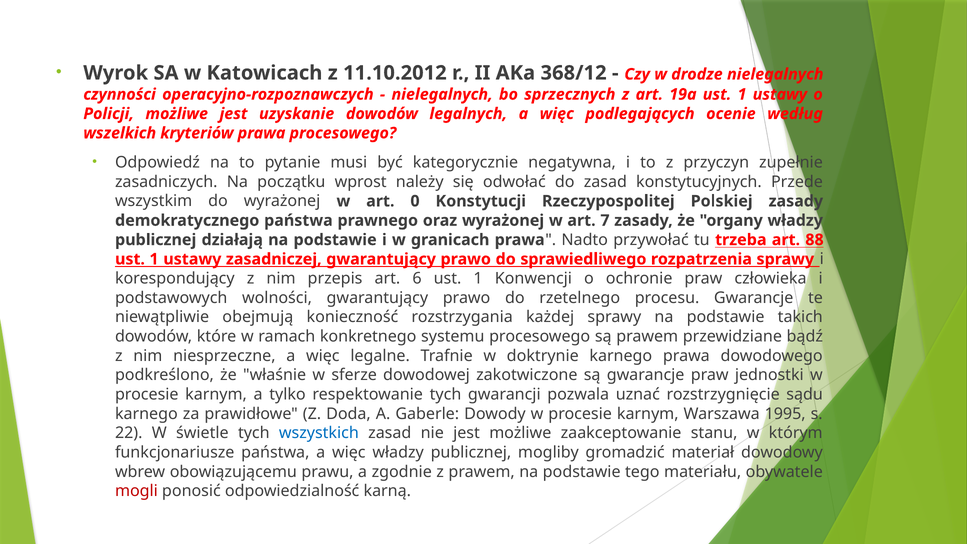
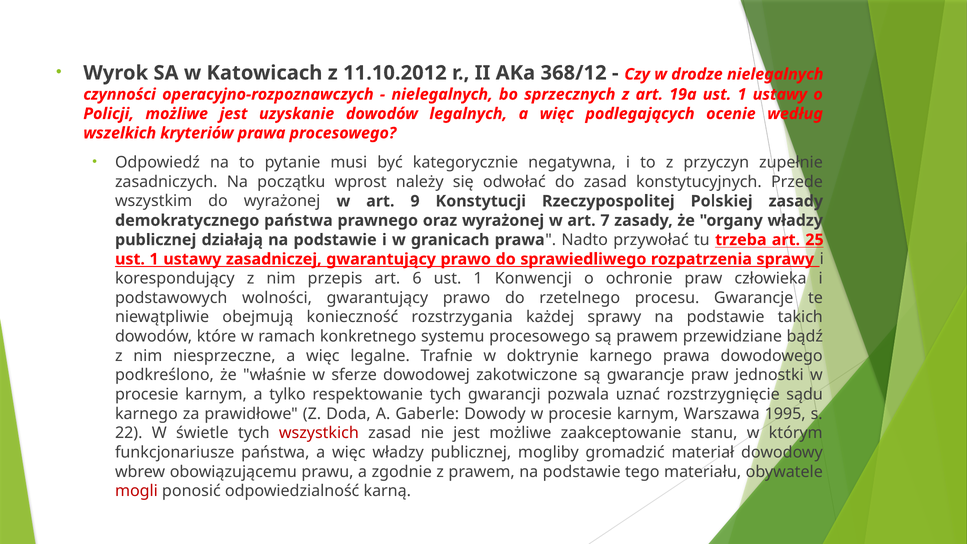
0: 0 -> 9
88: 88 -> 25
wszystkich colour: blue -> red
